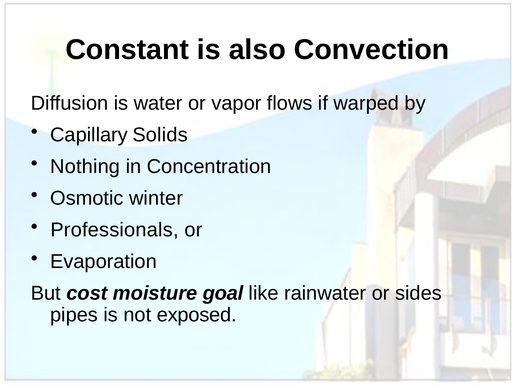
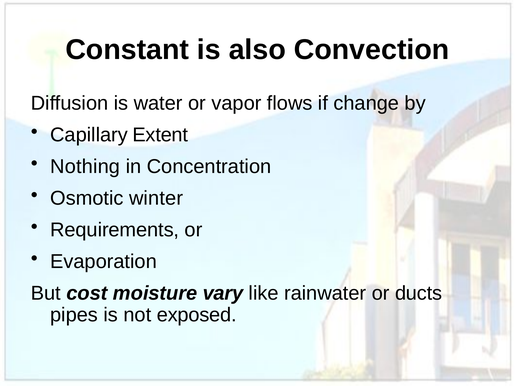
warped: warped -> change
Solids: Solids -> Extent
Professionals: Professionals -> Requirements
goal: goal -> vary
sides: sides -> ducts
